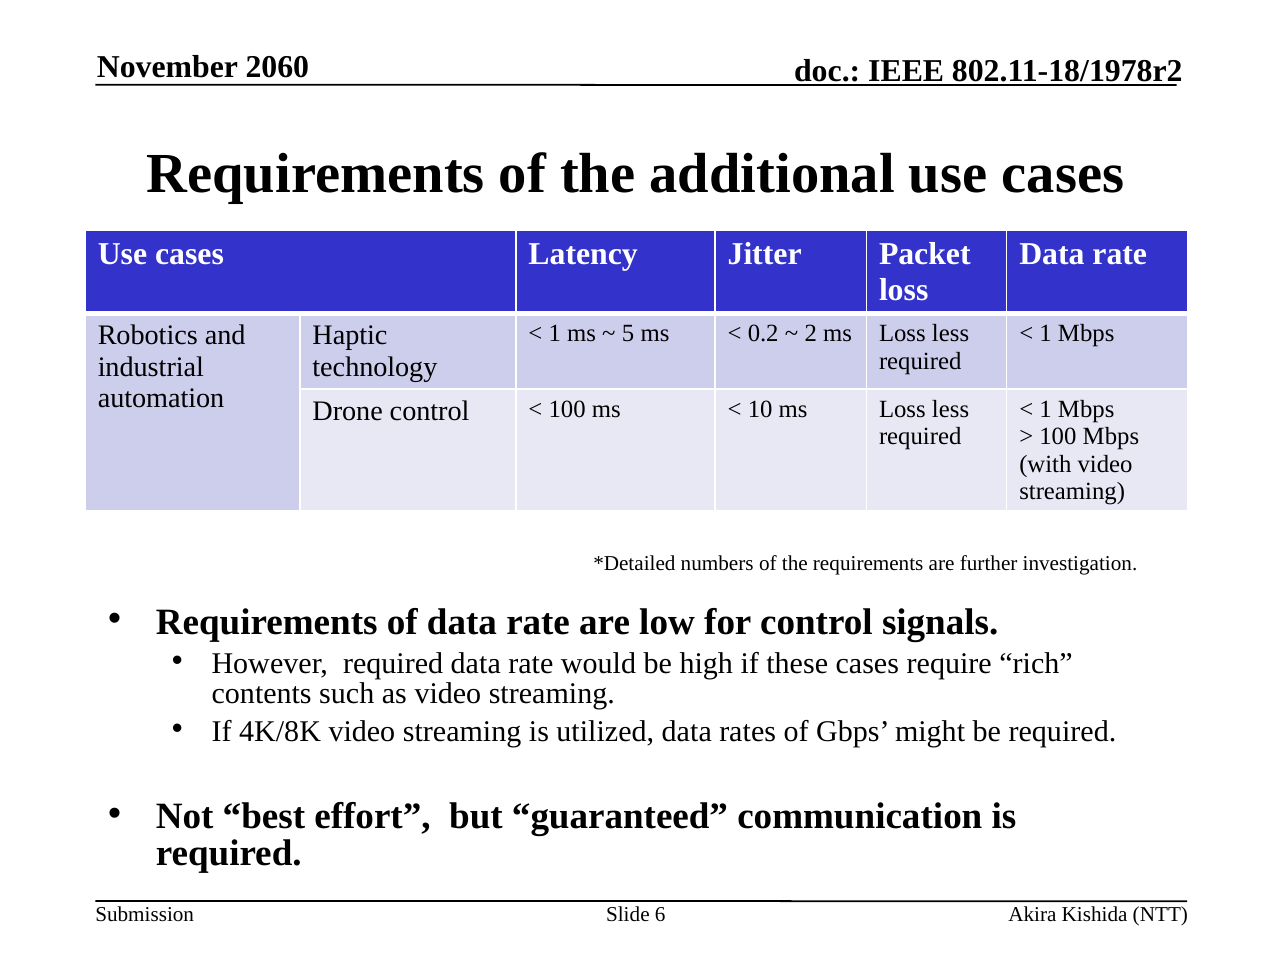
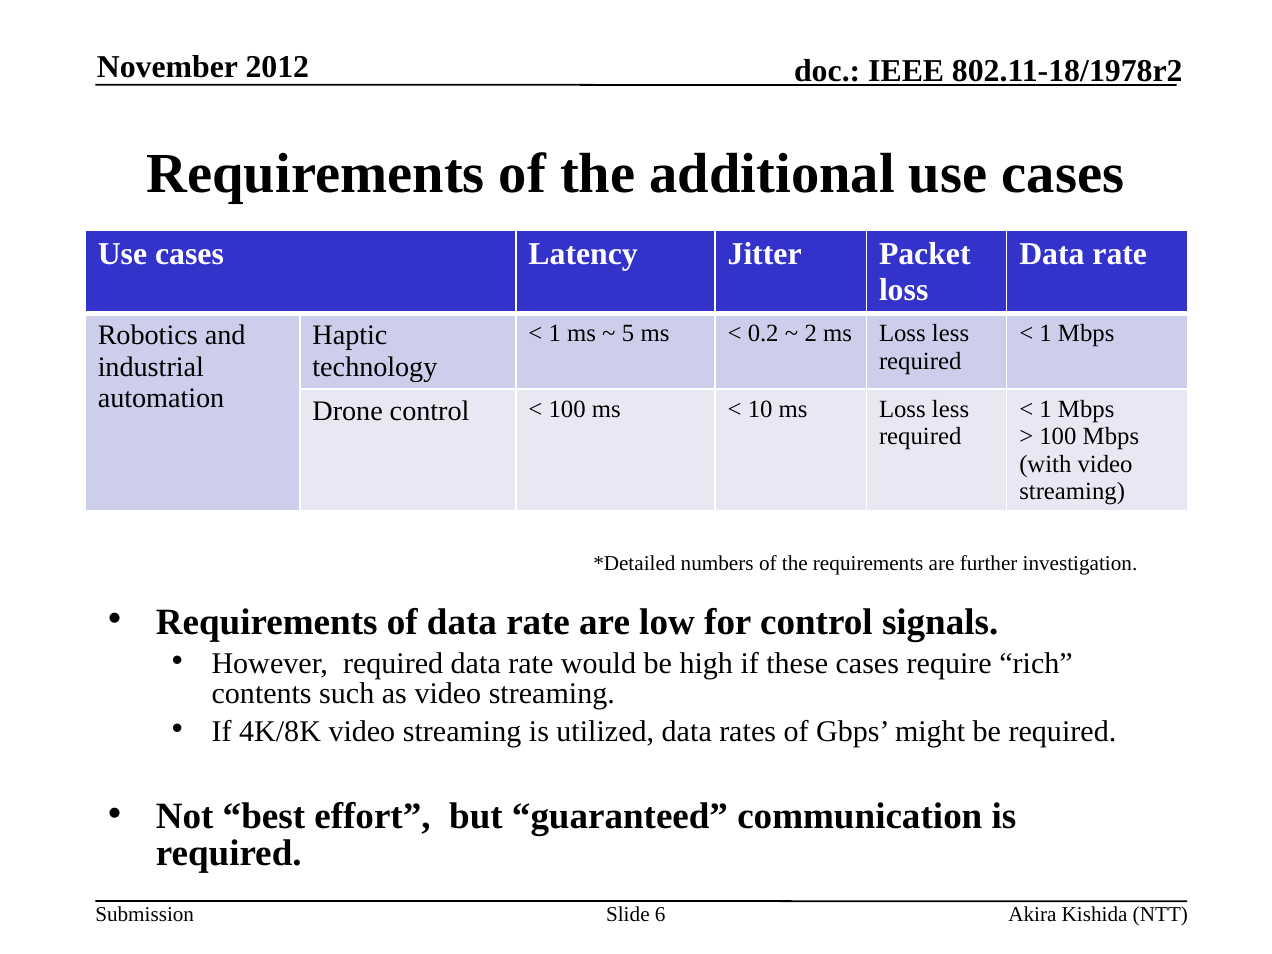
2060: 2060 -> 2012
